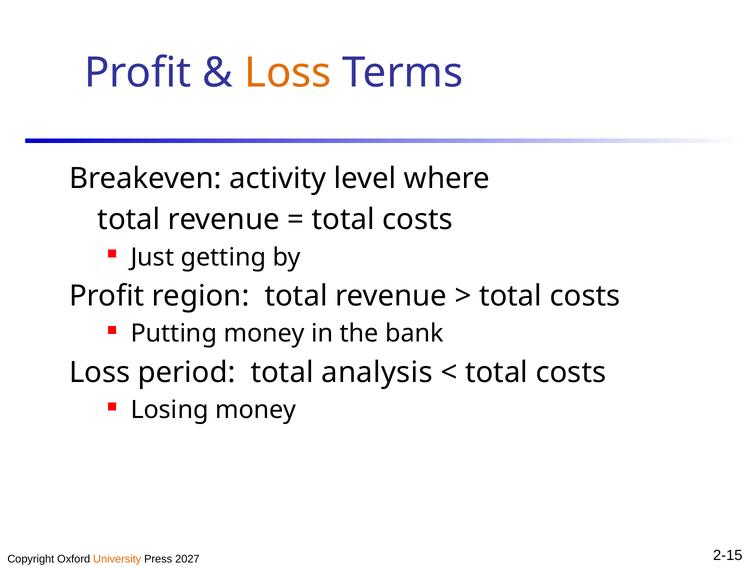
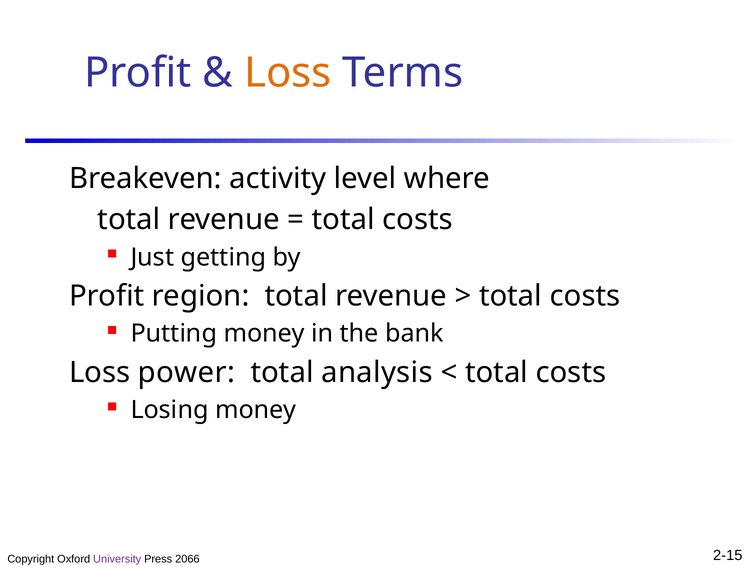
period: period -> power
University colour: orange -> purple
2027: 2027 -> 2066
